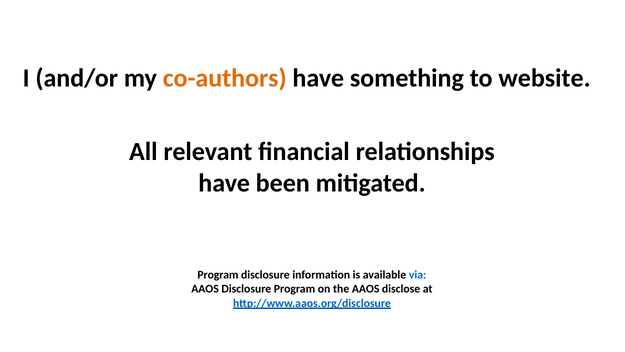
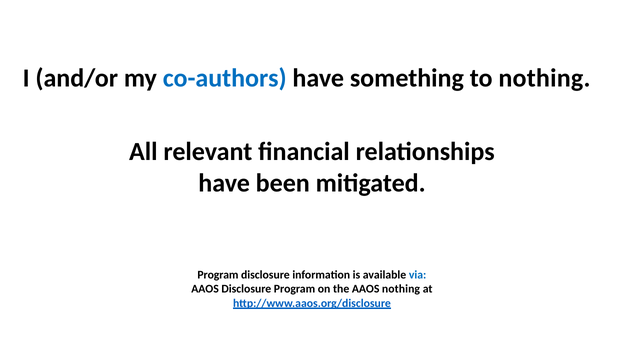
co-authors colour: orange -> blue
to website: website -> nothing
AAOS disclose: disclose -> nothing
